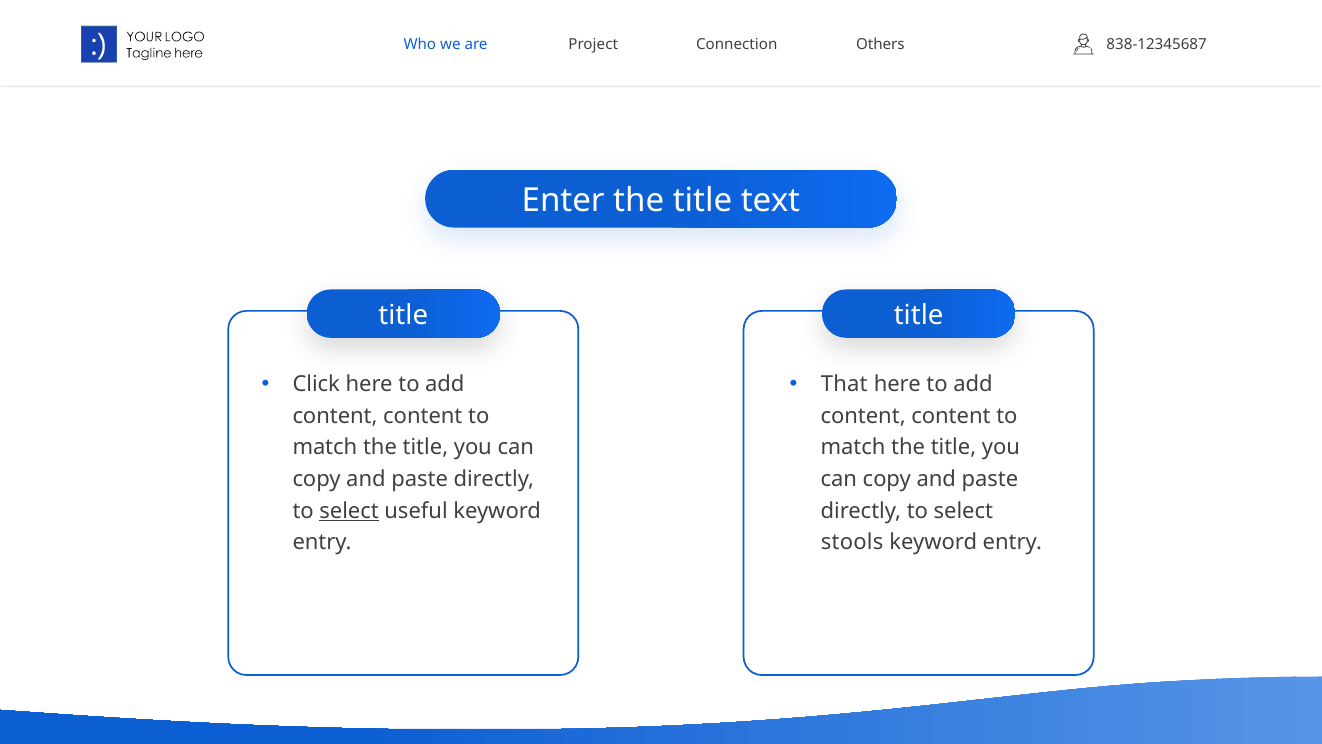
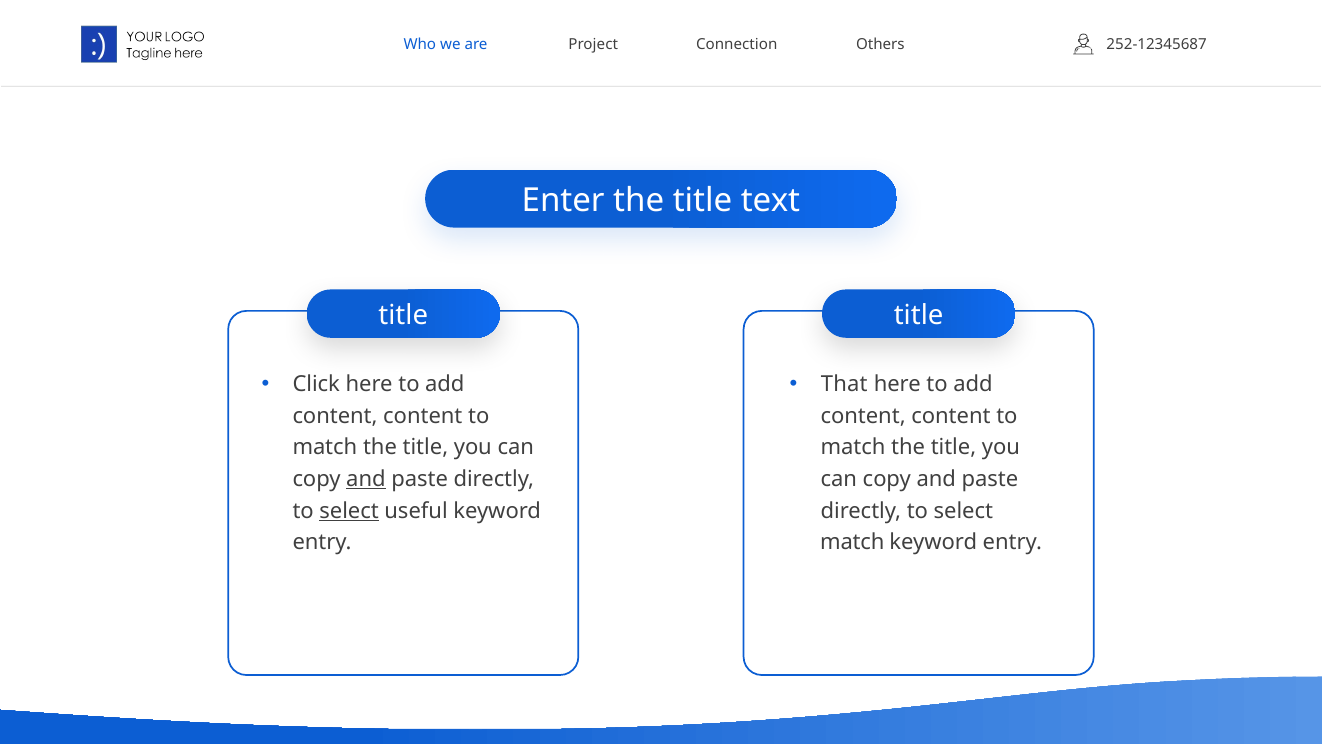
838-12345687: 838-12345687 -> 252-12345687
and at (366, 479) underline: none -> present
stools at (852, 542): stools -> match
